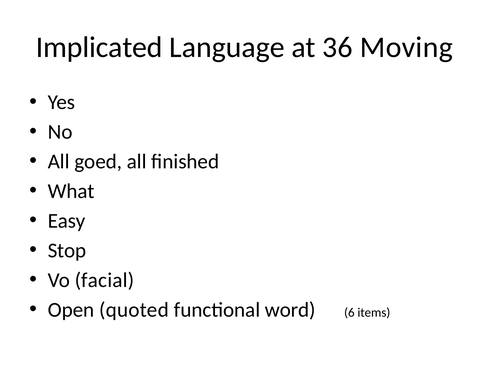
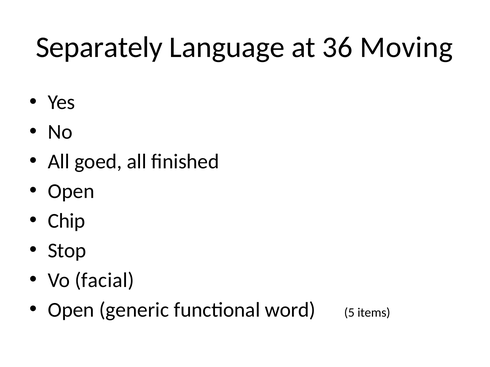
Implicated: Implicated -> Separately
What at (71, 191): What -> Open
Easy: Easy -> Chip
quoted: quoted -> generic
6: 6 -> 5
